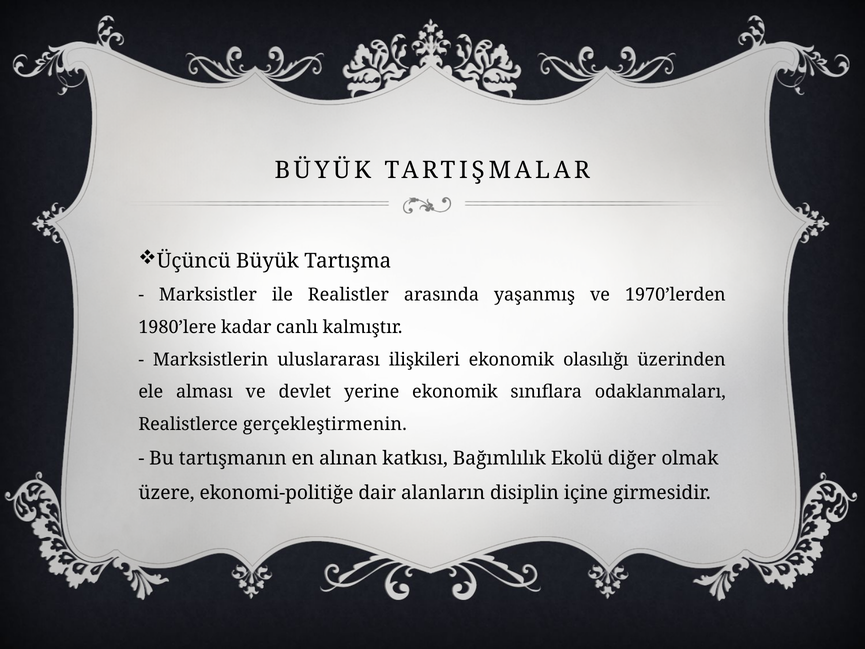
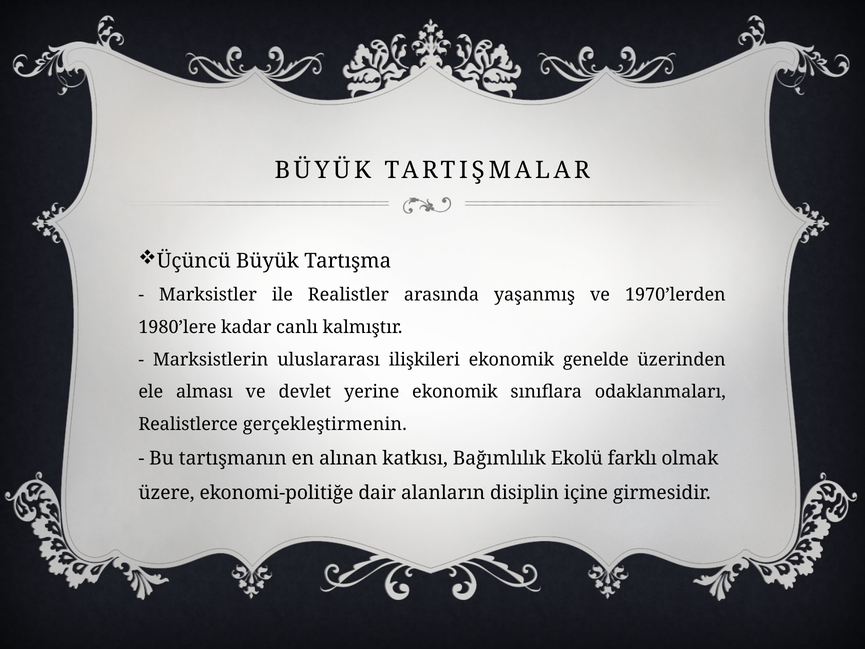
olasılığı: olasılığı -> genelde
diğer: diğer -> farklı
